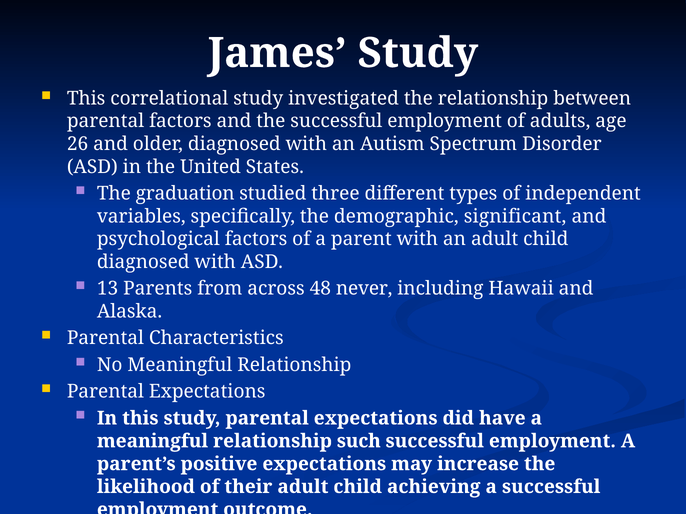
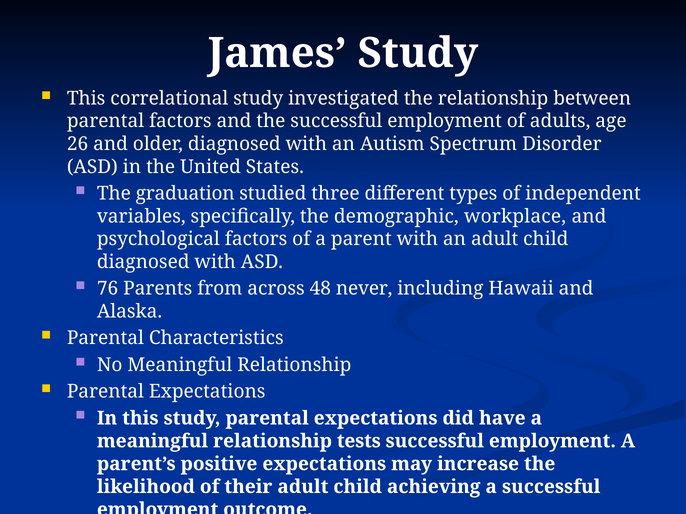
significant: significant -> workplace
13: 13 -> 76
such: such -> tests
